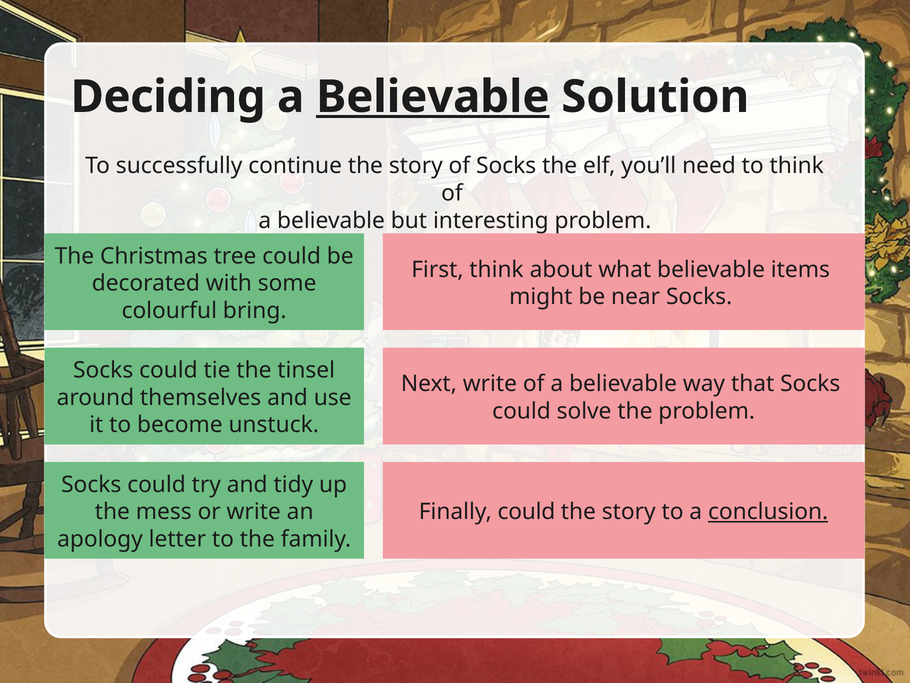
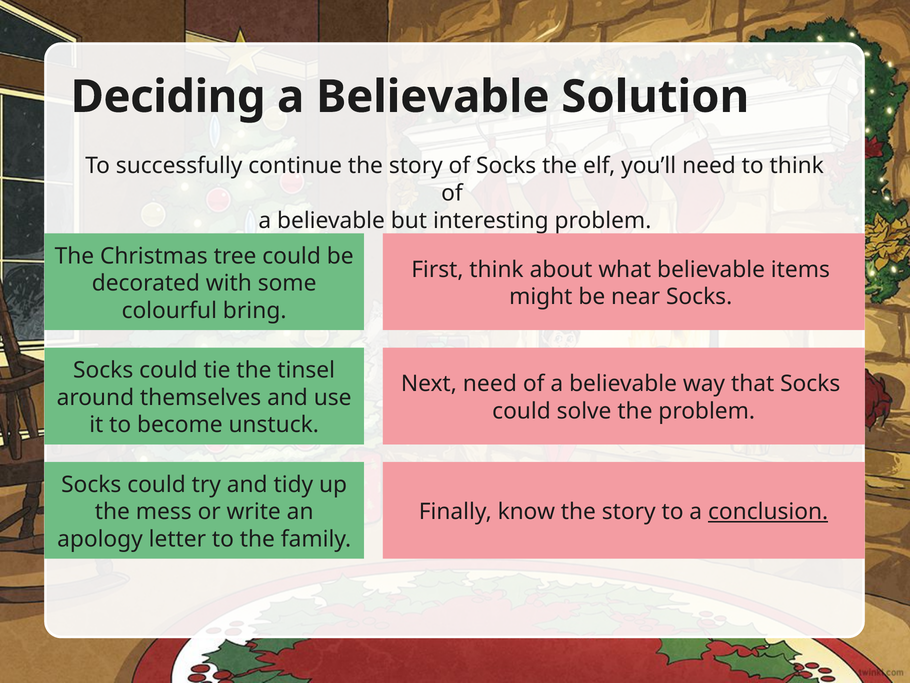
Believable at (433, 97) underline: present -> none
Next write: write -> need
Finally could: could -> know
